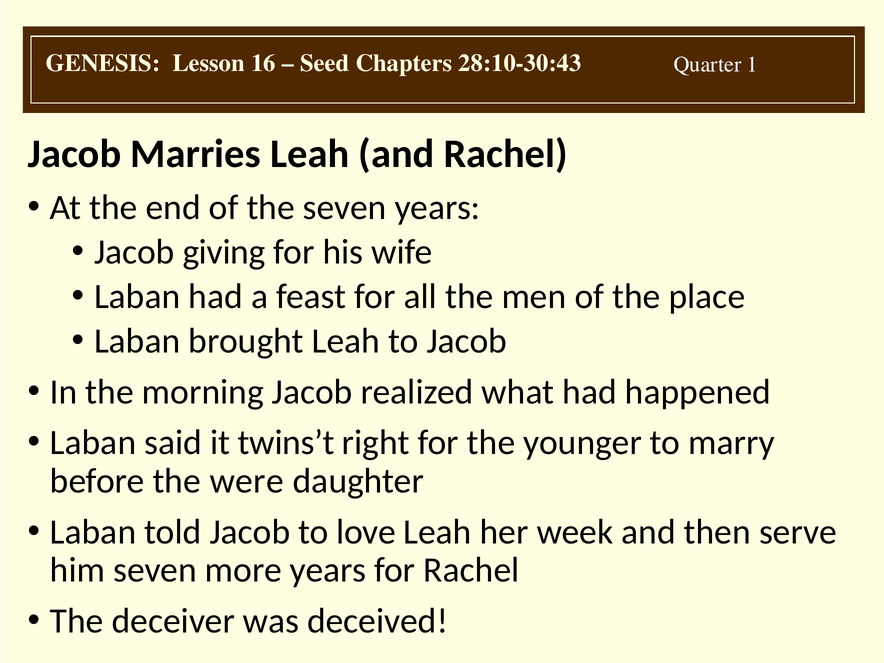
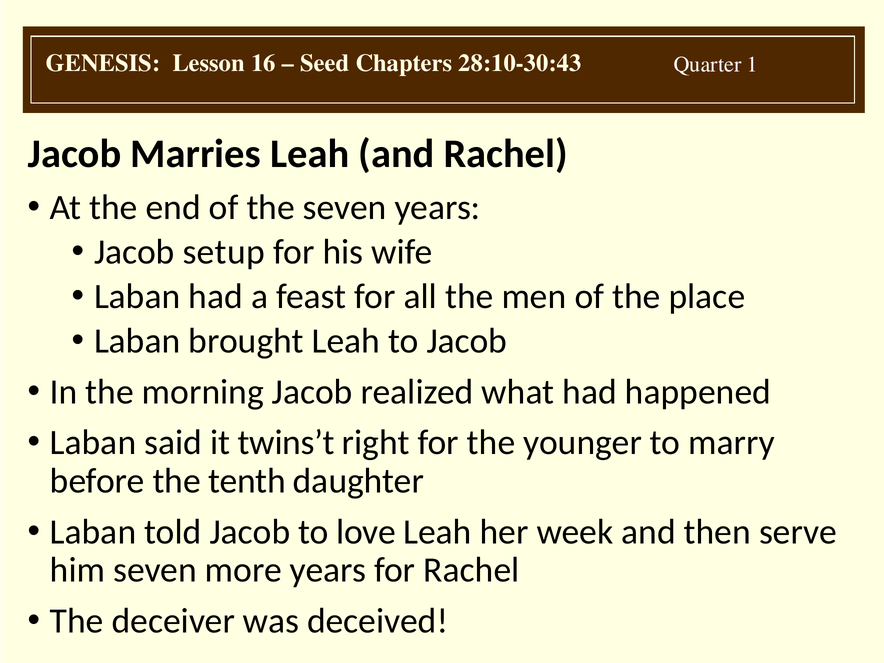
giving: giving -> setup
were: were -> tenth
